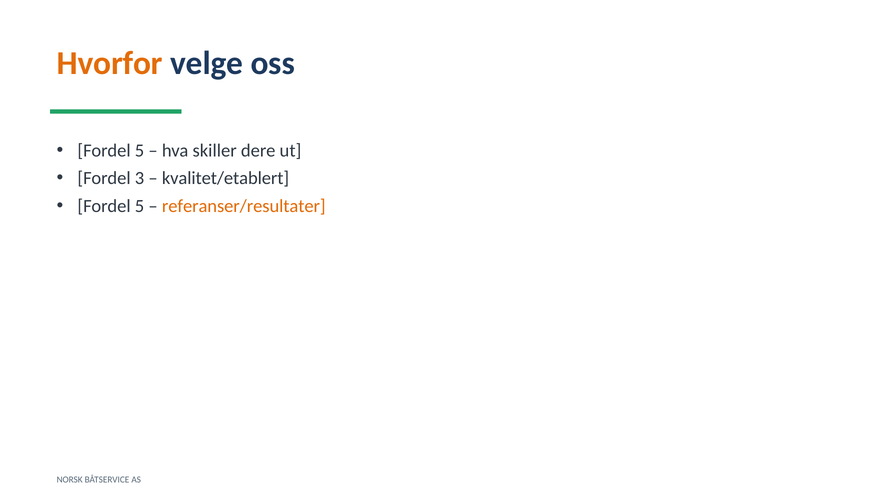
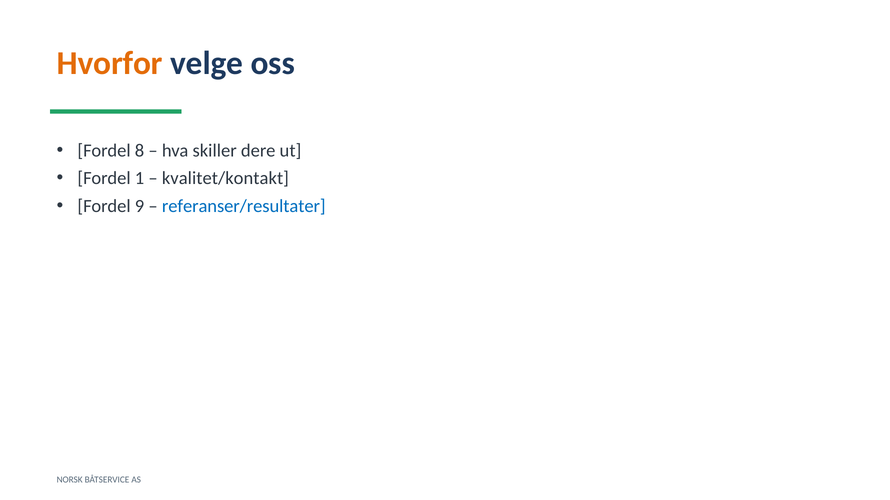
5 at (140, 151): 5 -> 8
3: 3 -> 1
kvalitet/etablert: kvalitet/etablert -> kvalitet/kontakt
5 at (140, 206): 5 -> 9
referanser/resultater colour: orange -> blue
